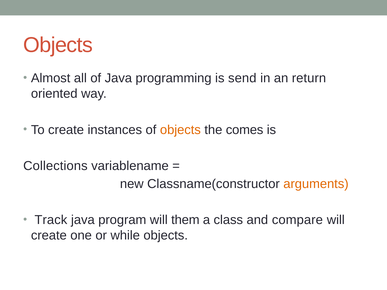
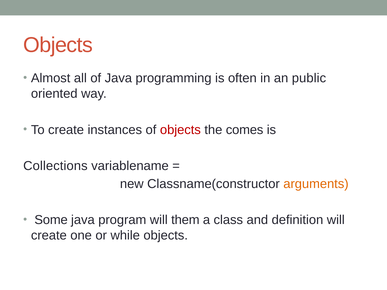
send: send -> often
return: return -> public
objects at (180, 130) colour: orange -> red
Track: Track -> Some
compare: compare -> definition
